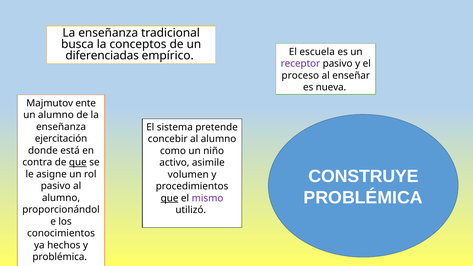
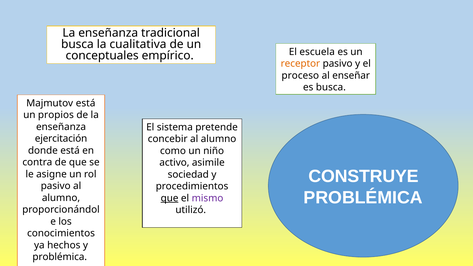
conceptos: conceptos -> cualitativa
diferenciadas: diferenciadas -> conceptuales
receptor colour: purple -> orange
es nueva: nueva -> busca
Majmutov ente: ente -> está
un alumno: alumno -> propios
que at (78, 162) underline: present -> none
volumen: volumen -> sociedad
